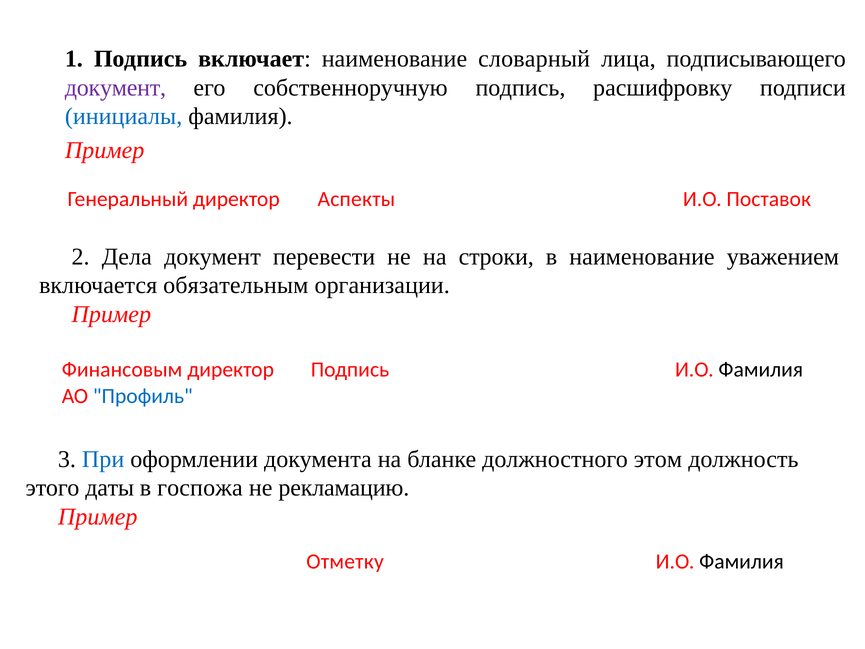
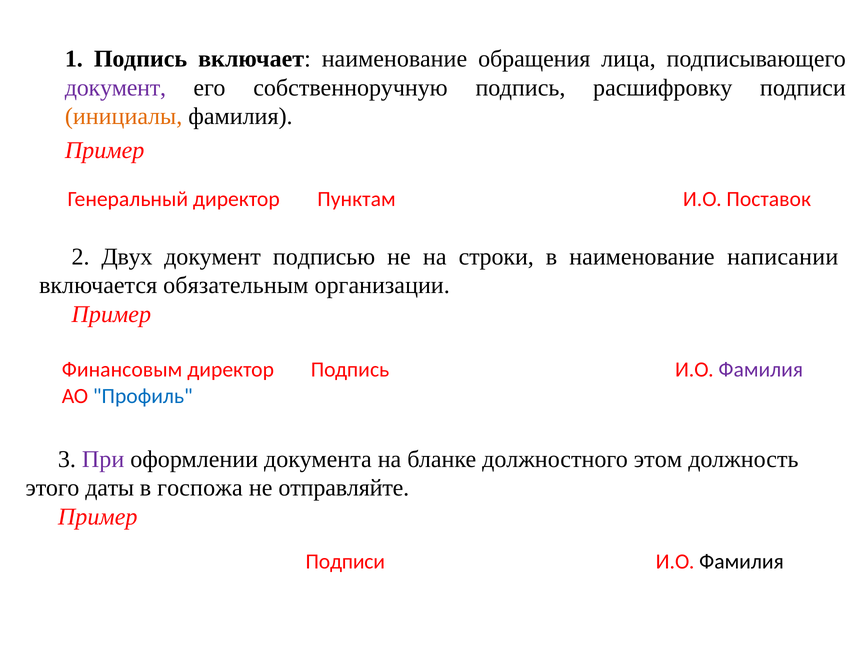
словарный: словарный -> обращения
инициалы colour: blue -> orange
Аспекты: Аспекты -> Пунктам
Дела: Дела -> Двух
перевести: перевести -> подписью
уважением: уважением -> написании
Фамилия at (761, 370) colour: black -> purple
При colour: blue -> purple
рекламацию: рекламацию -> отправляйте
Отметку at (345, 561): Отметку -> Подписи
